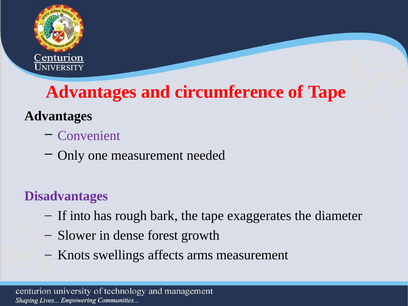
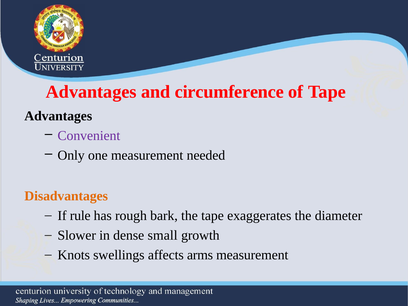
Disadvantages colour: purple -> orange
into: into -> rule
forest: forest -> small
